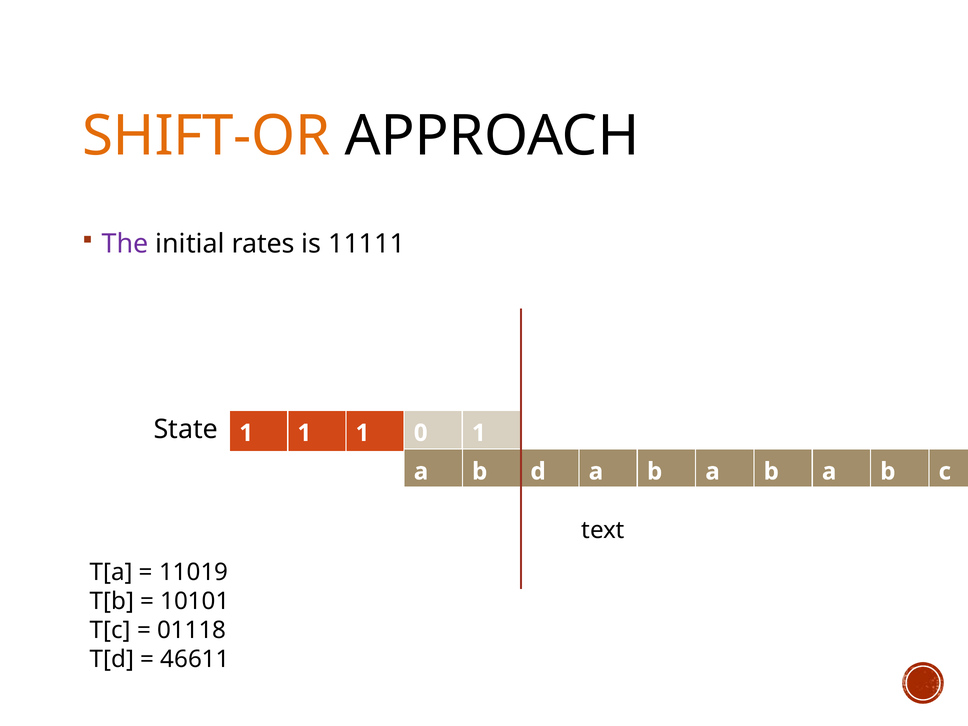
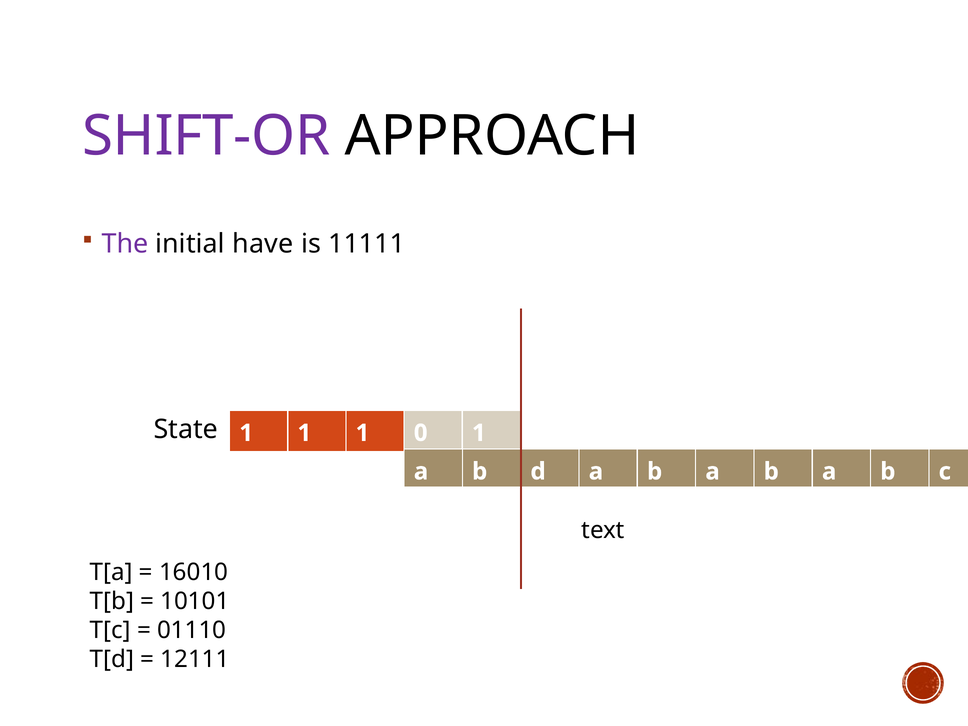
SHIFT-OR colour: orange -> purple
rates: rates -> have
11019: 11019 -> 16010
01118: 01118 -> 01110
46611: 46611 -> 12111
